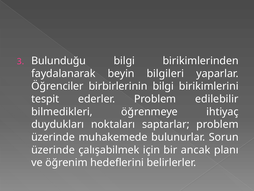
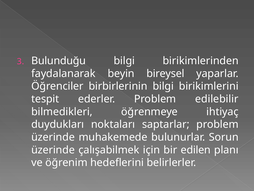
bilgileri: bilgileri -> bireysel
ancak: ancak -> edilen
